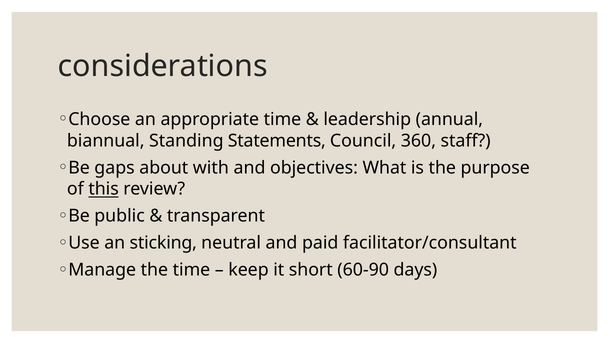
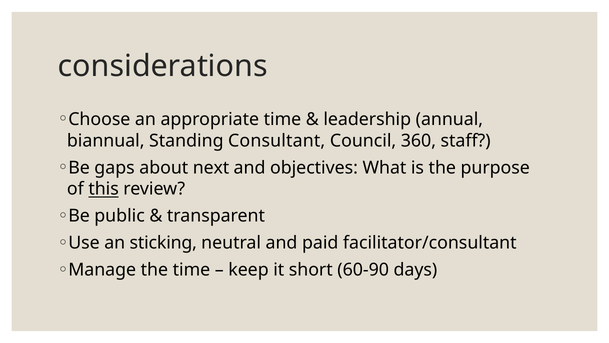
Statements: Statements -> Consultant
with: with -> next
